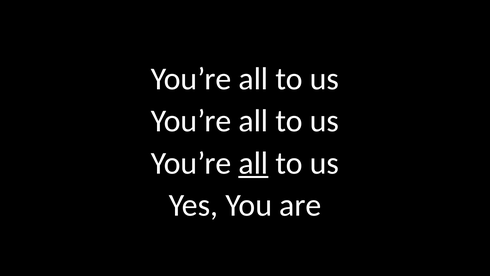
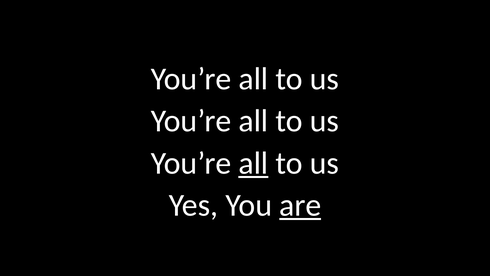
are underline: none -> present
